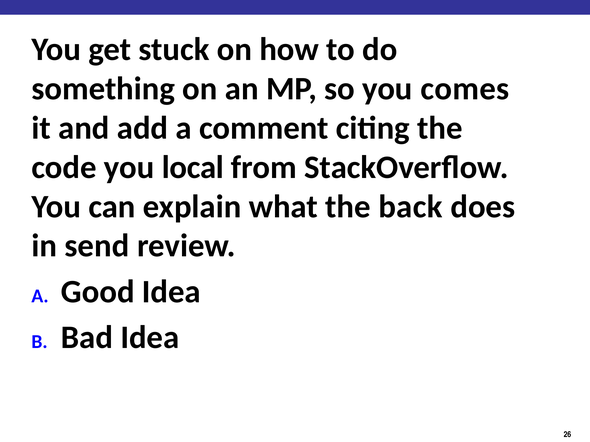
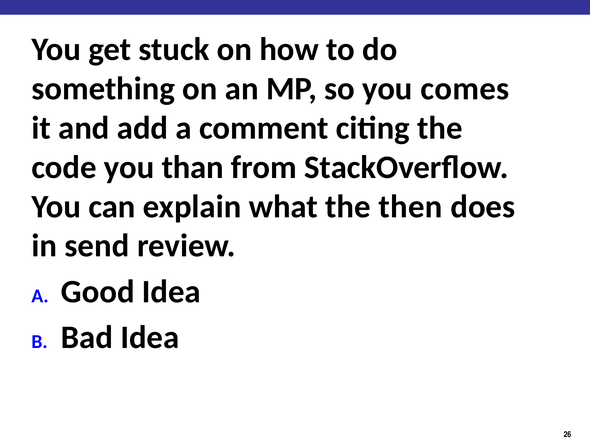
local: local -> than
back: back -> then
